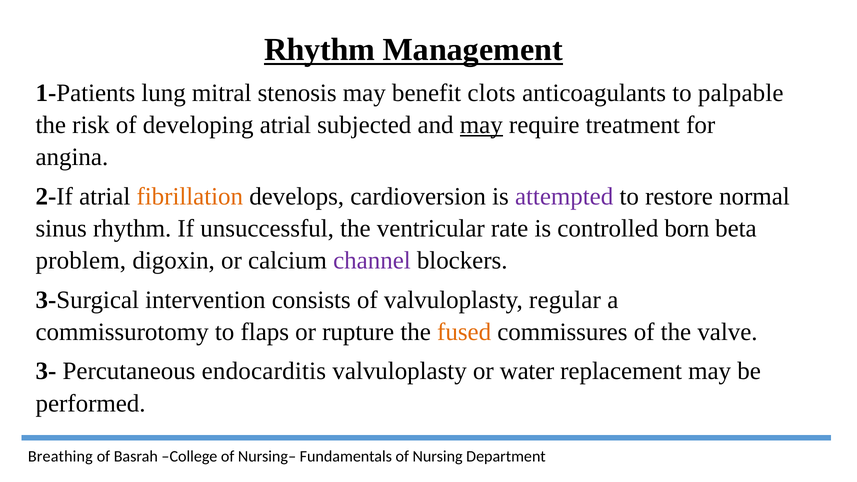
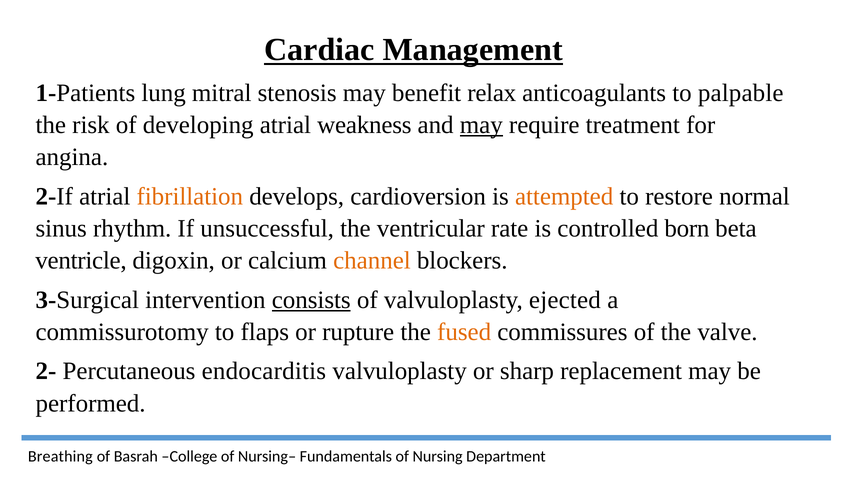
Rhythm at (319, 50): Rhythm -> Cardiac
clots: clots -> relax
subjected: subjected -> weakness
attempted colour: purple -> orange
problem: problem -> ventricle
channel colour: purple -> orange
consists underline: none -> present
regular: regular -> ejected
3-: 3- -> 2-
water: water -> sharp
